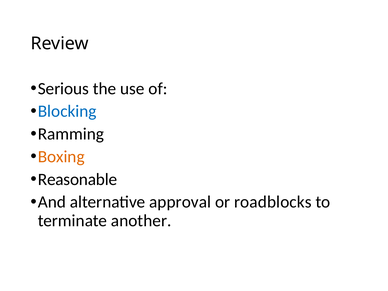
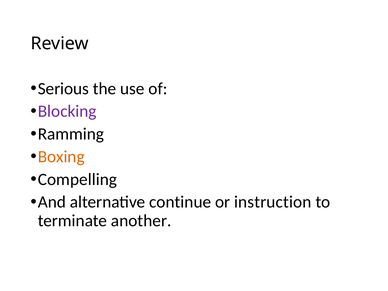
Blocking colour: blue -> purple
Reasonable: Reasonable -> Compelling
approval: approval -> continue
roadblocks: roadblocks -> instruction
